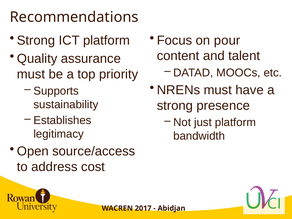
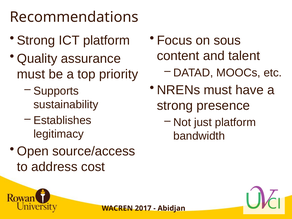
pour: pour -> sous
